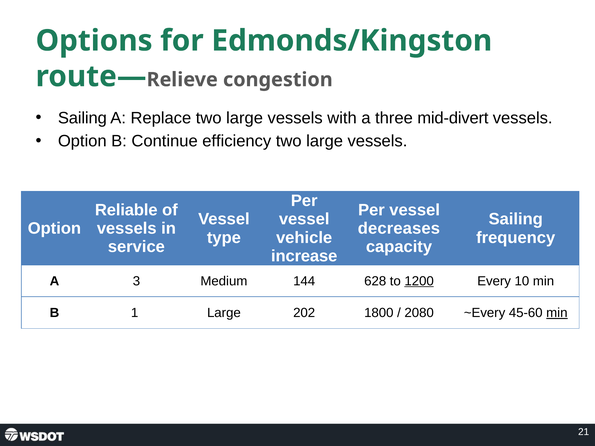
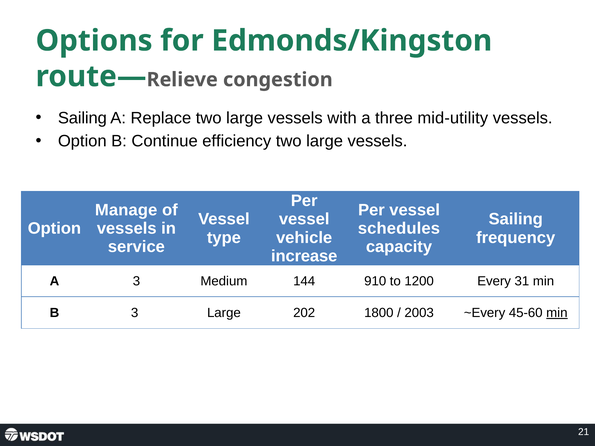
mid-divert: mid-divert -> mid-utility
Reliable: Reliable -> Manage
decreases: decreases -> schedules
628: 628 -> 910
1200 underline: present -> none
10: 10 -> 31
B 1: 1 -> 3
2080: 2080 -> 2003
